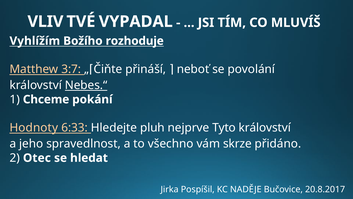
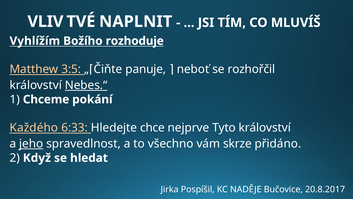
VYPADAL: VYPADAL -> NAPLNIT
3:7: 3:7 -> 3:5
přináší: přináší -> panuje
povolání: povolání -> rozhořčil
Hodnoty: Hodnoty -> Každého
pluh: pluh -> chce
jeho underline: none -> present
Otec: Otec -> Když
